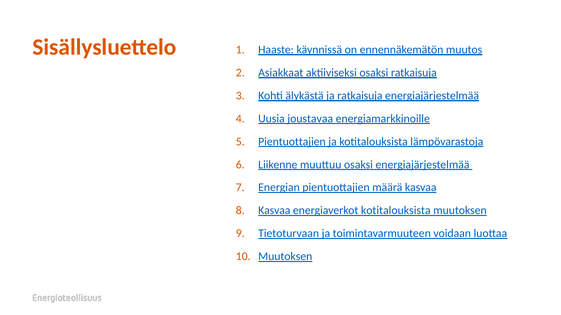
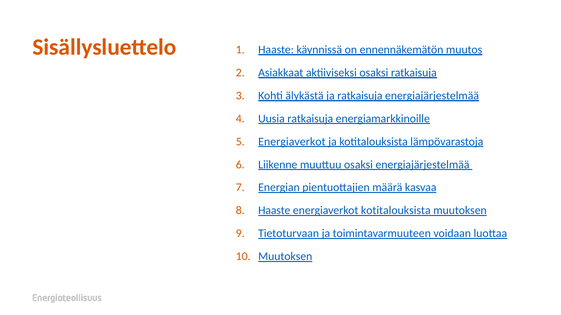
Uusia joustavaa: joustavaa -> ratkaisuja
Pientuottajien at (292, 142): Pientuottajien -> Energiaverkot
Kasvaa at (274, 211): Kasvaa -> Haaste
